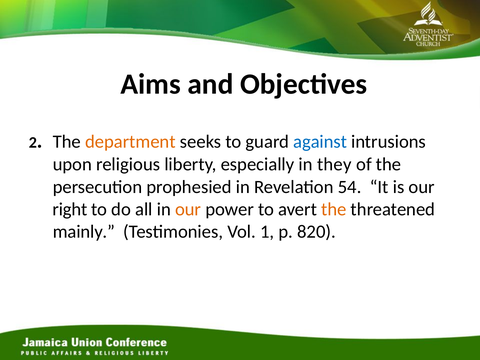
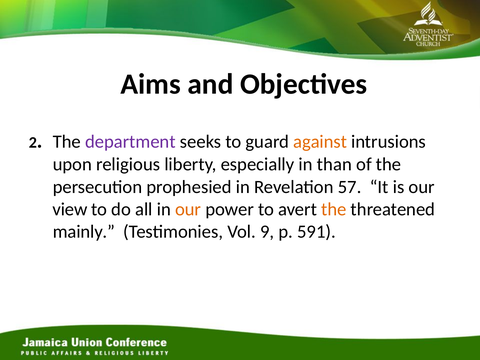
department colour: orange -> purple
against colour: blue -> orange
they: they -> than
54: 54 -> 57
right: right -> view
1: 1 -> 9
820: 820 -> 591
